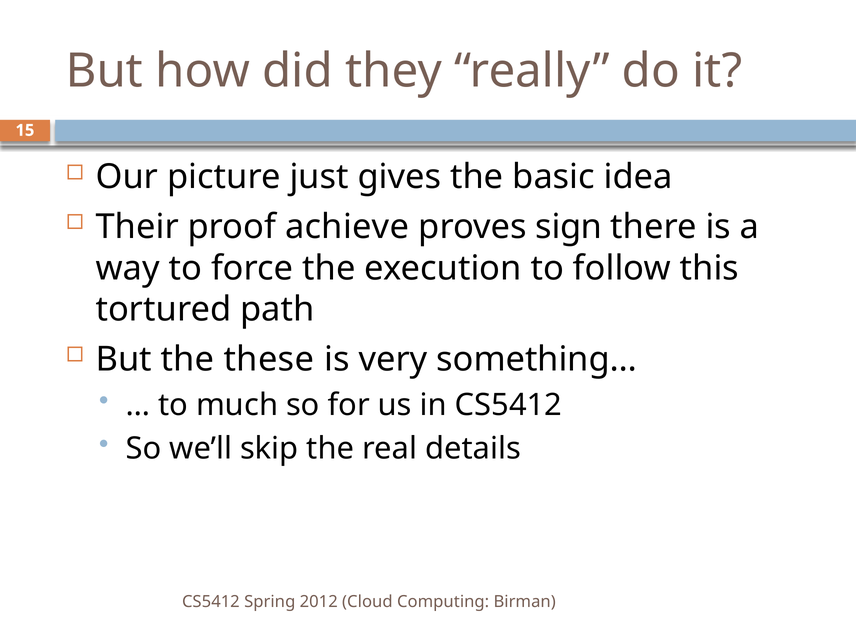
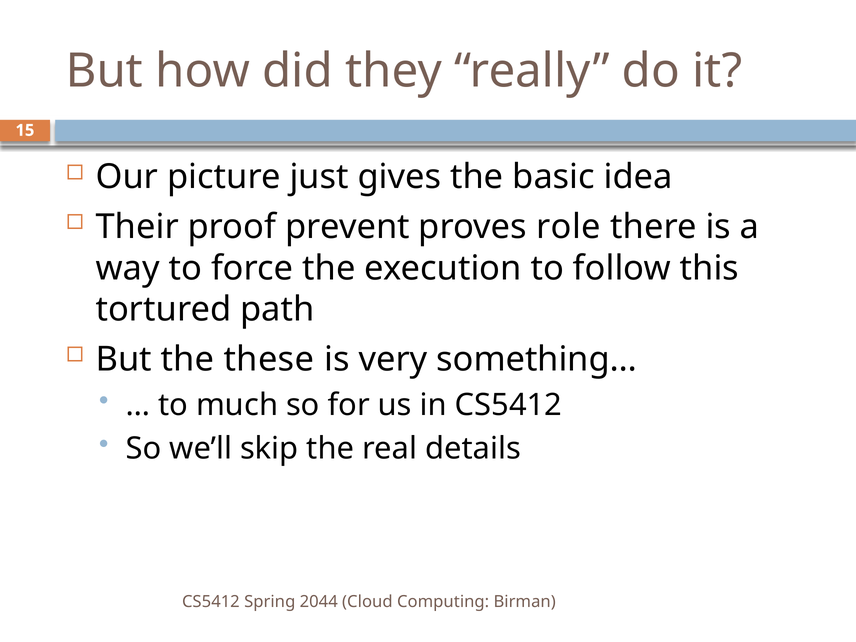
achieve: achieve -> prevent
sign: sign -> role
2012: 2012 -> 2044
